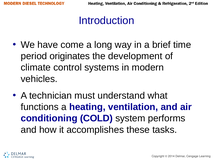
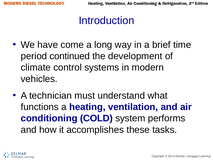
originates: originates -> continued
